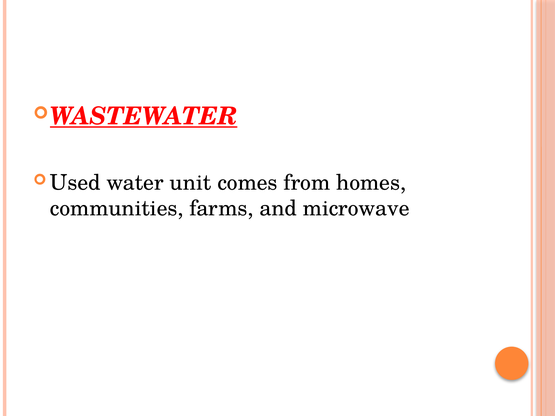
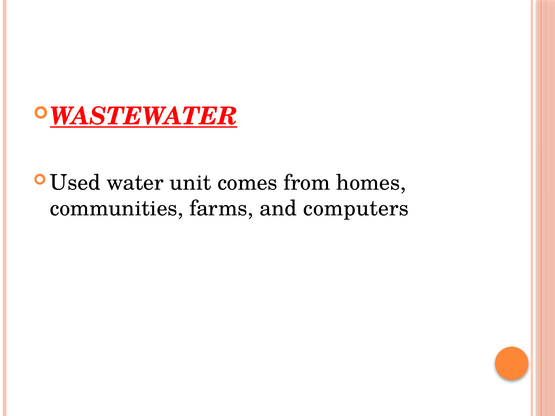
microwave: microwave -> computers
